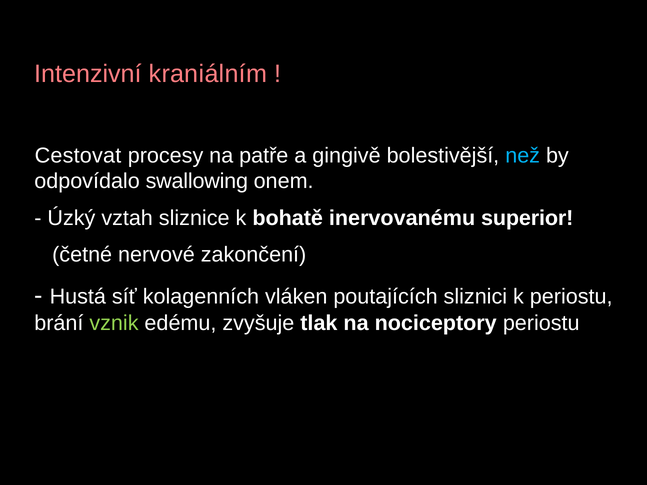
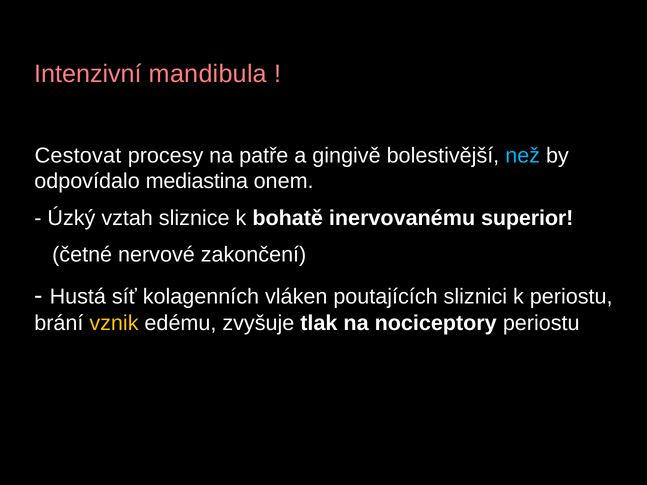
kraniálním: kraniálním -> mandibula
swallowing: swallowing -> mediastina
vznik colour: light green -> yellow
